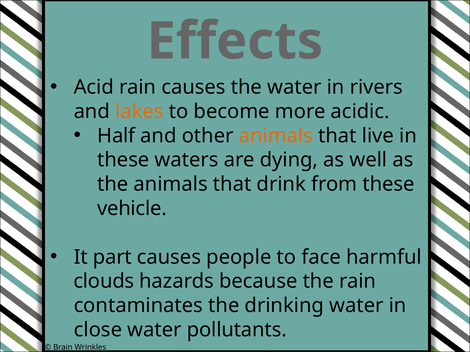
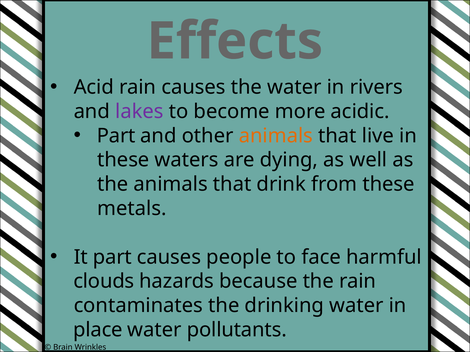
lakes colour: orange -> purple
Half at (116, 136): Half -> Part
vehicle: vehicle -> metals
close: close -> place
